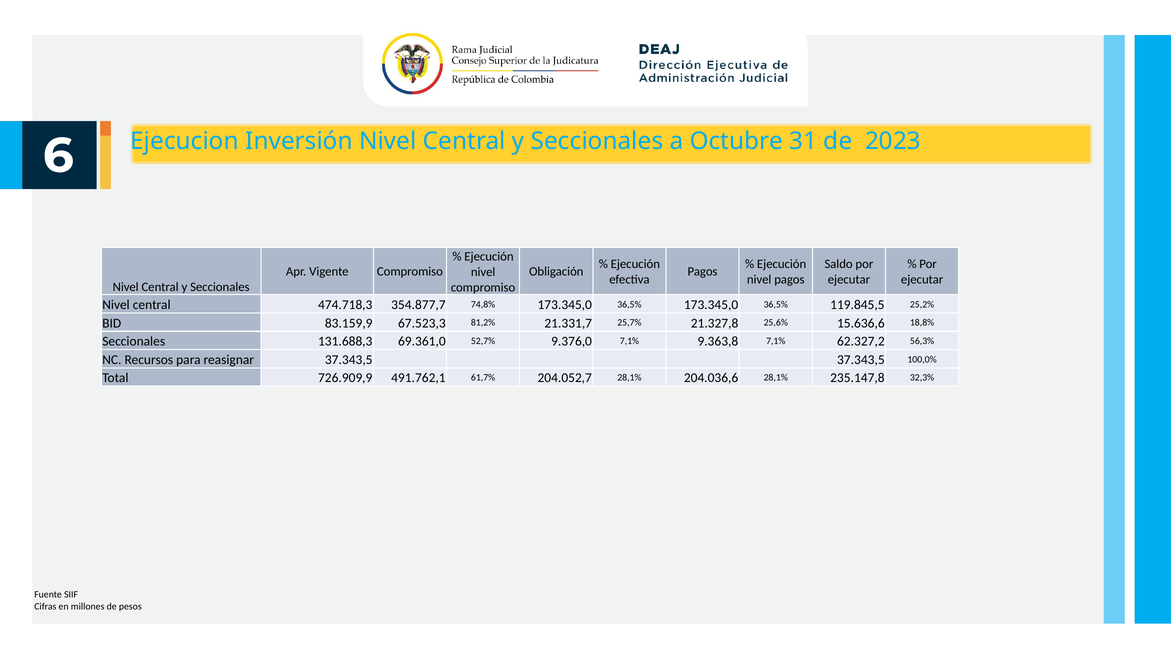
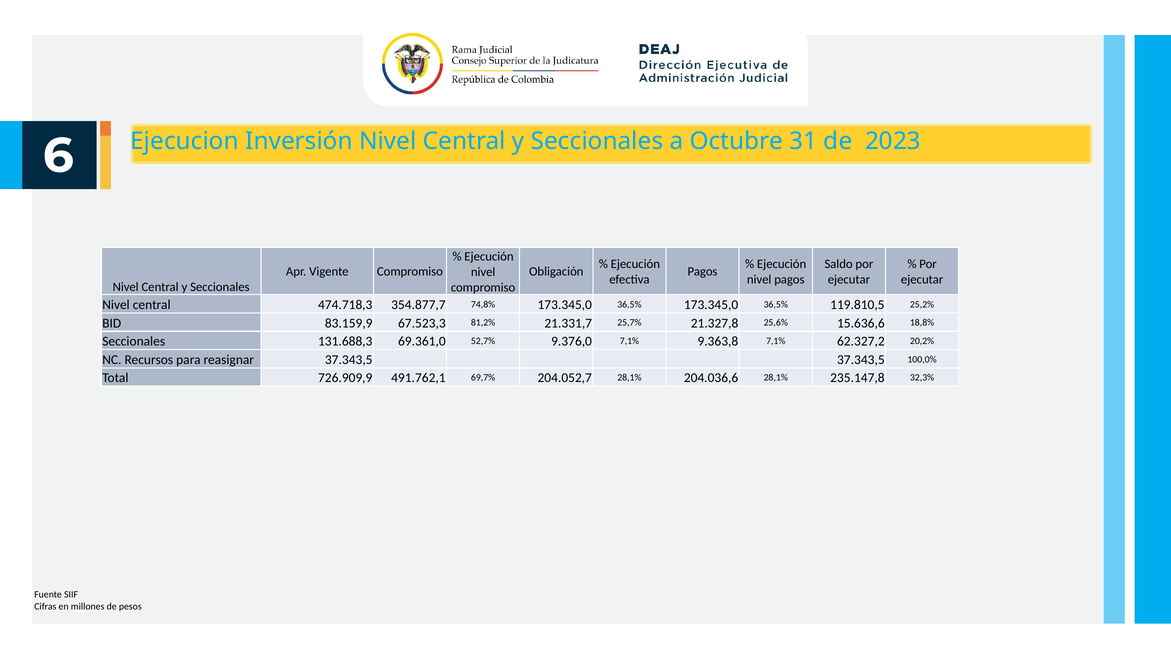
119.845,5: 119.845,5 -> 119.810,5
56,3%: 56,3% -> 20,2%
61,7%: 61,7% -> 69,7%
